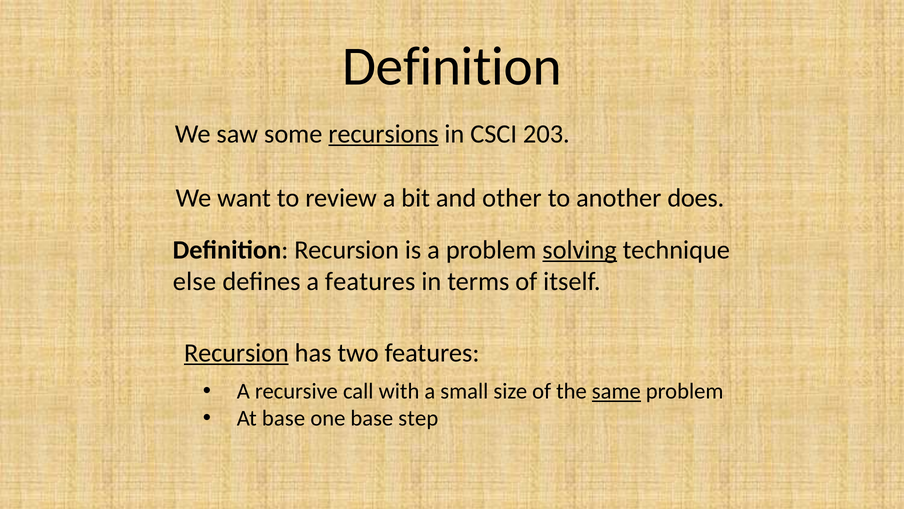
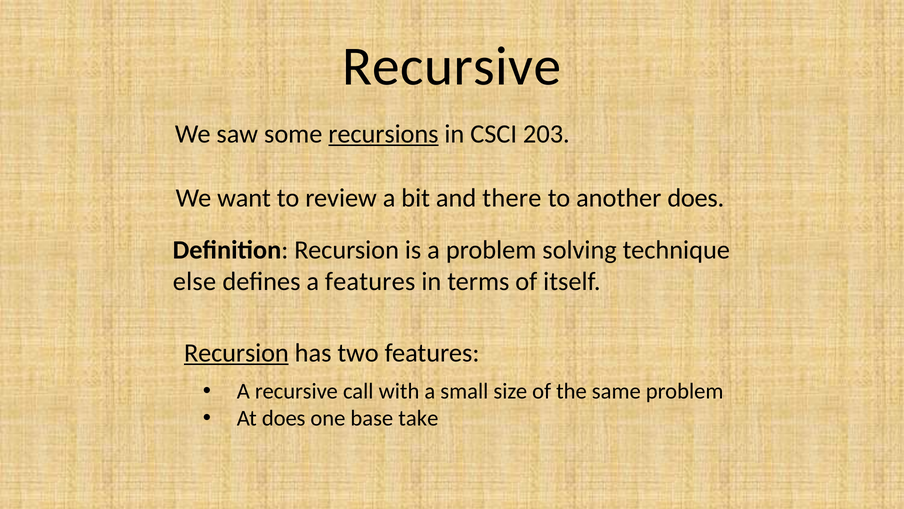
Definition at (452, 67): Definition -> Recursive
other: other -> there
solving underline: present -> none
same underline: present -> none
At base: base -> does
step: step -> take
